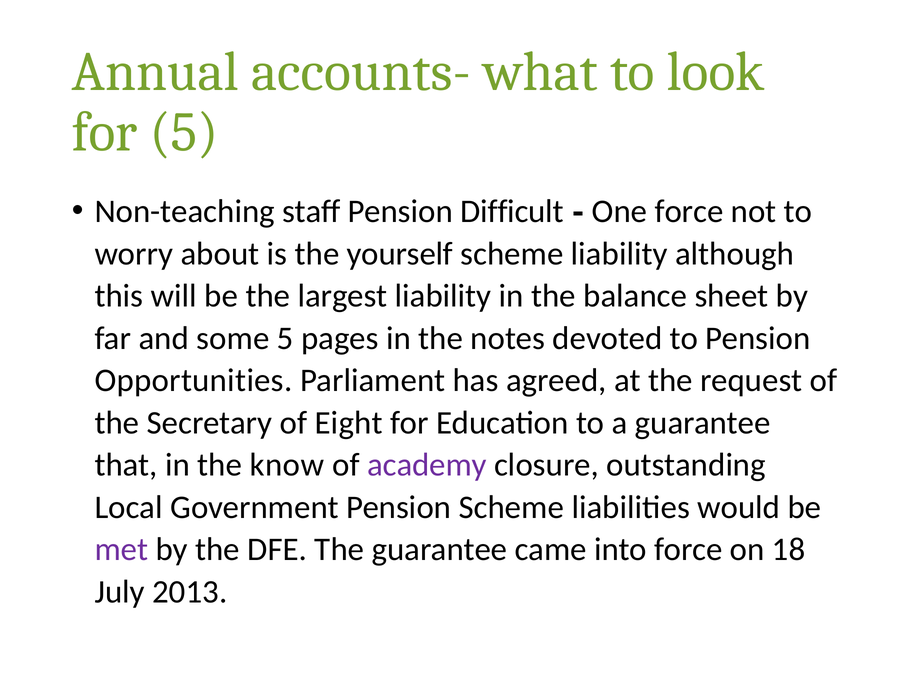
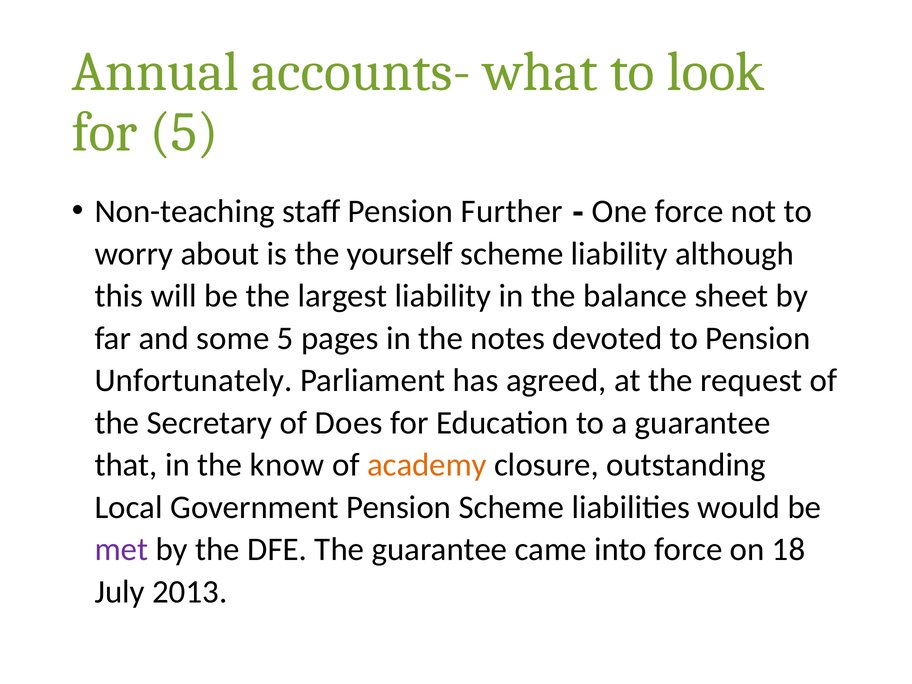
Difficult: Difficult -> Further
Opportunities: Opportunities -> Unfortunately
Eight: Eight -> Does
academy colour: purple -> orange
